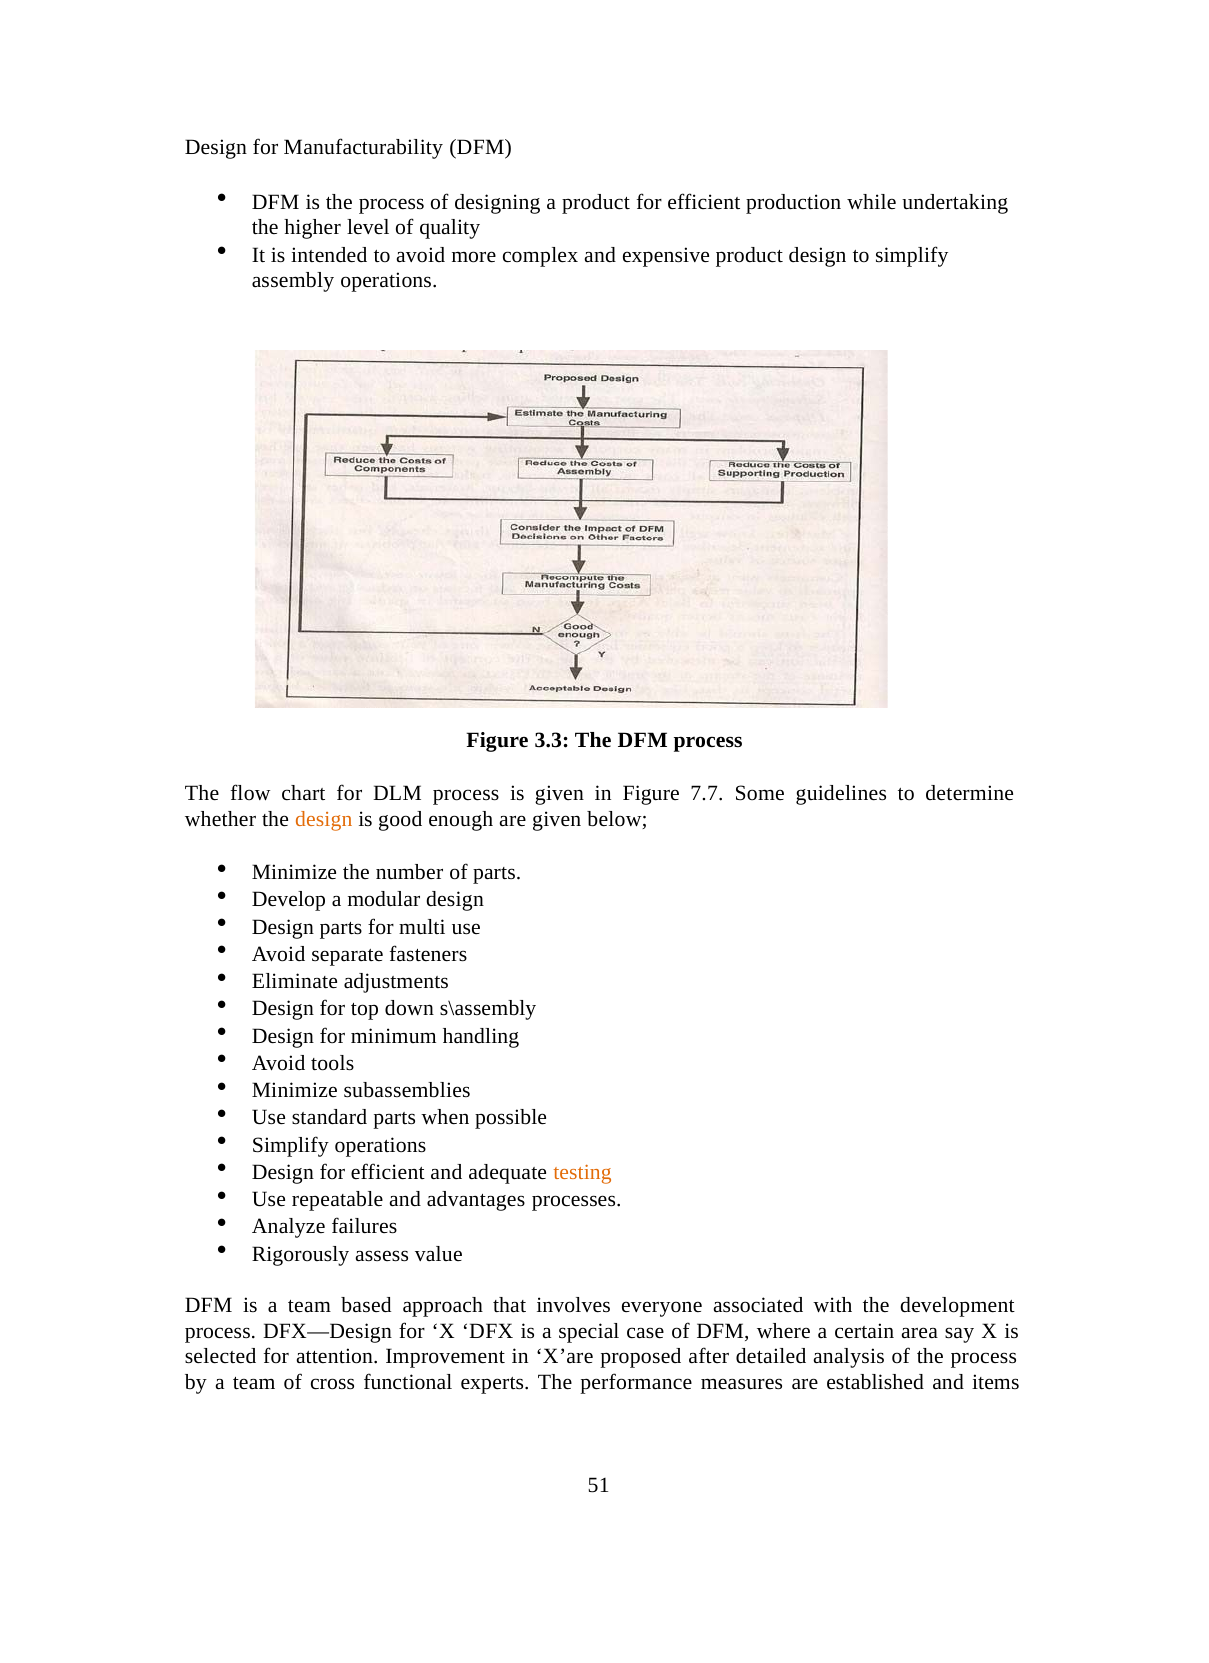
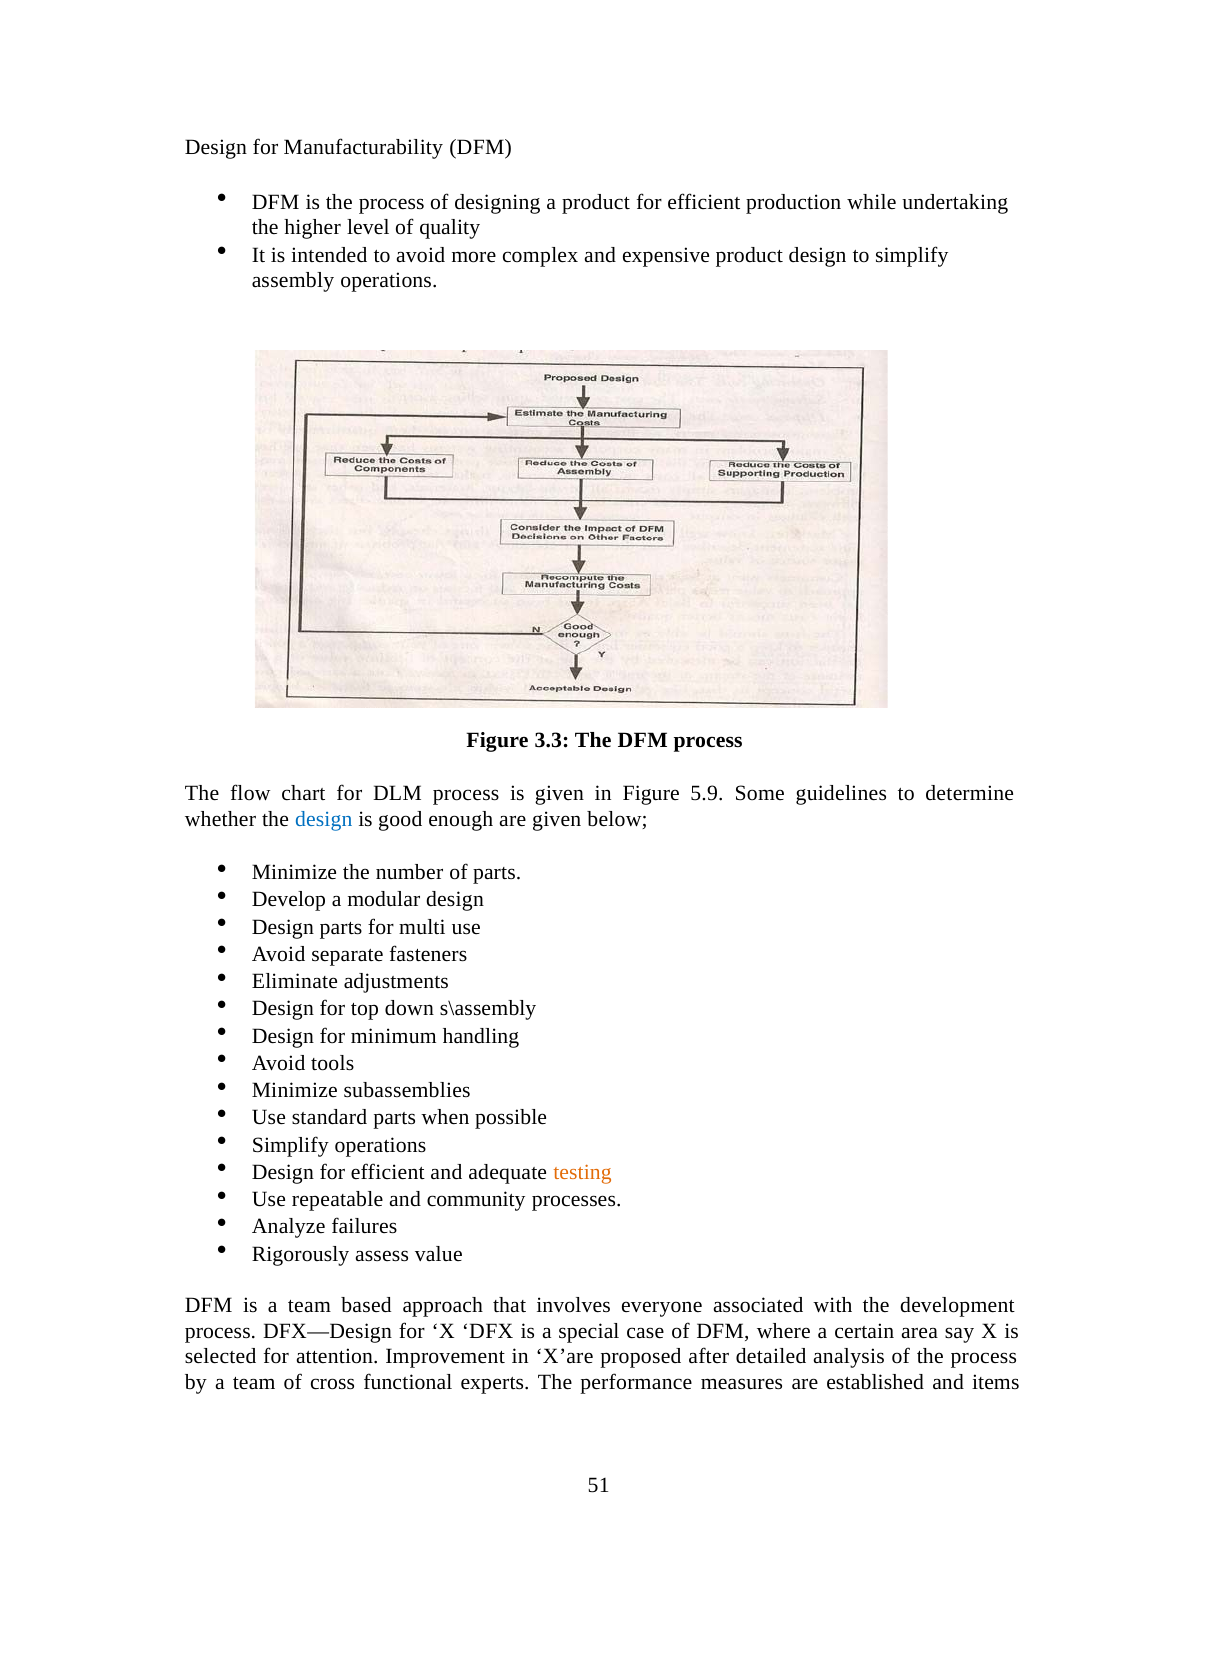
7.7: 7.7 -> 5.9
design at (324, 819) colour: orange -> blue
advantages: advantages -> community
